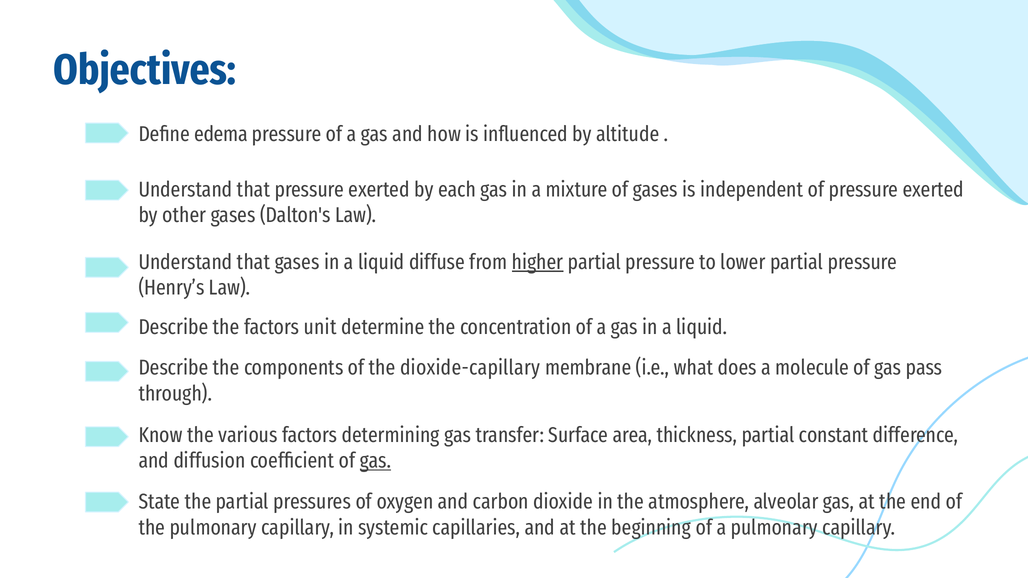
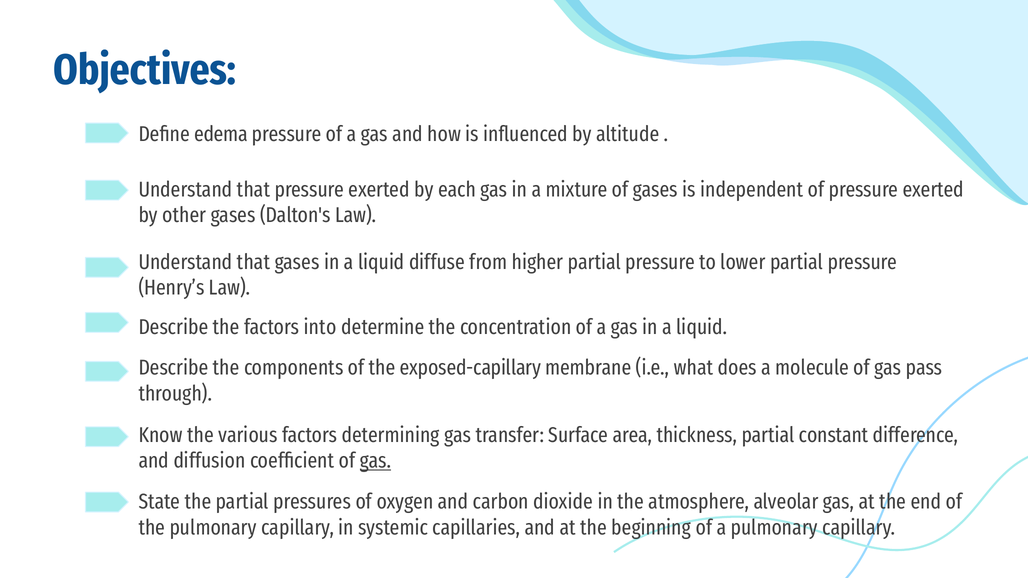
higher underline: present -> none
unit: unit -> into
dioxide-capillary: dioxide-capillary -> exposed-capillary
